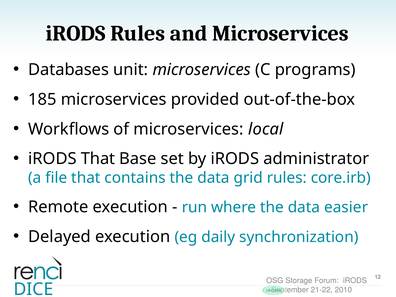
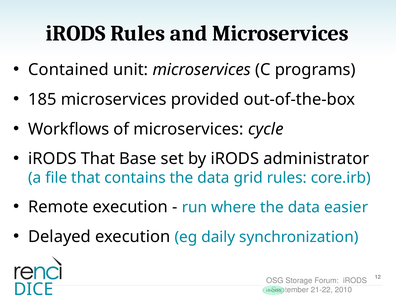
Databases: Databases -> Contained
local: local -> cycle
